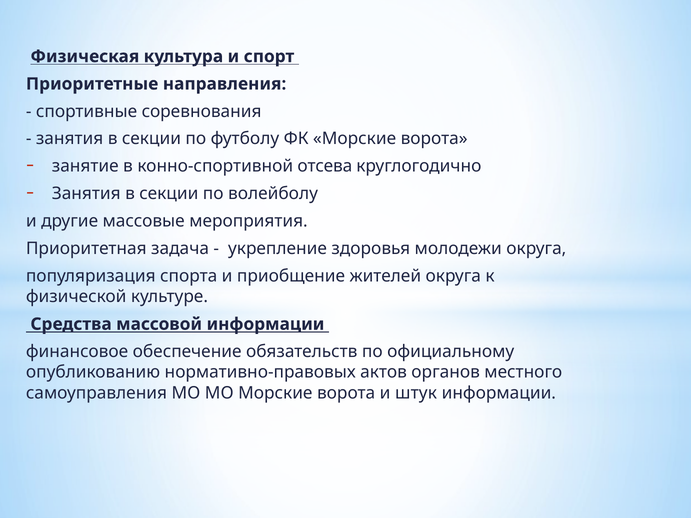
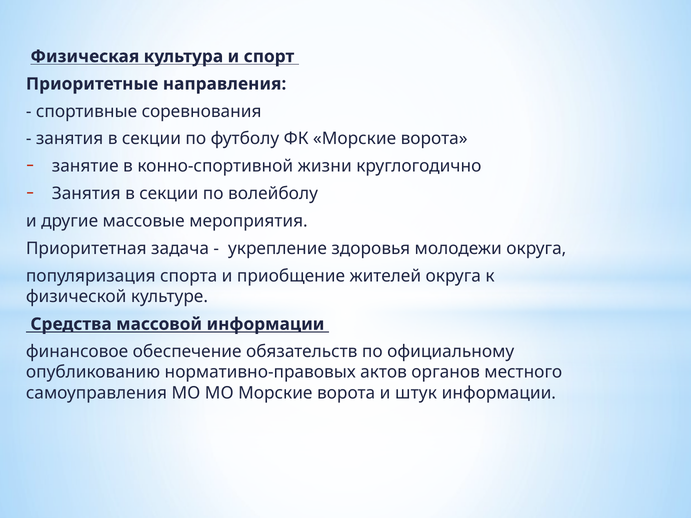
отсева: отсева -> жизни
